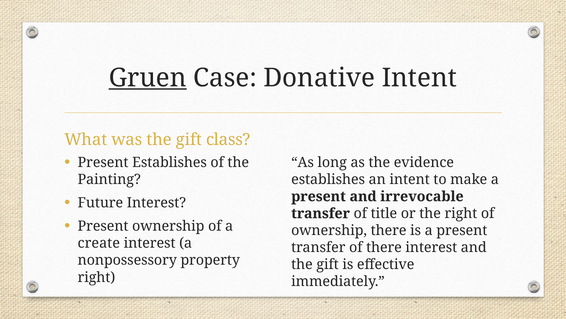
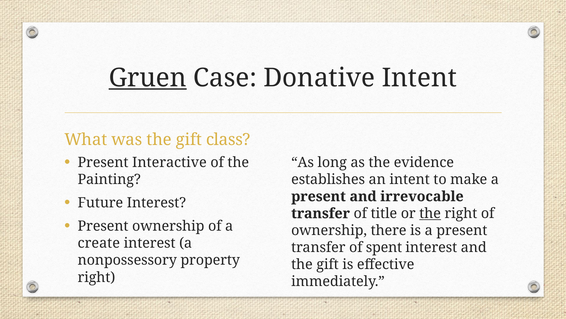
Present Establishes: Establishes -> Interactive
the at (430, 213) underline: none -> present
of there: there -> spent
